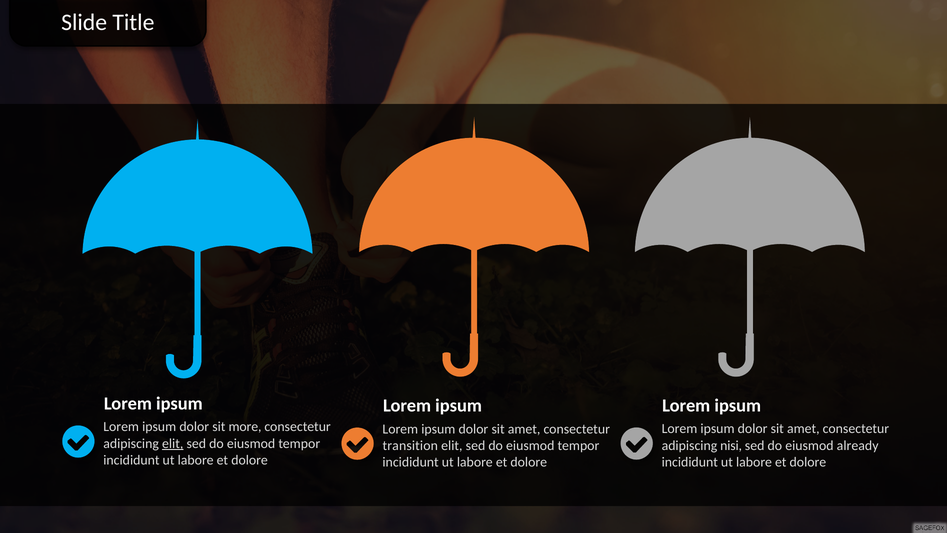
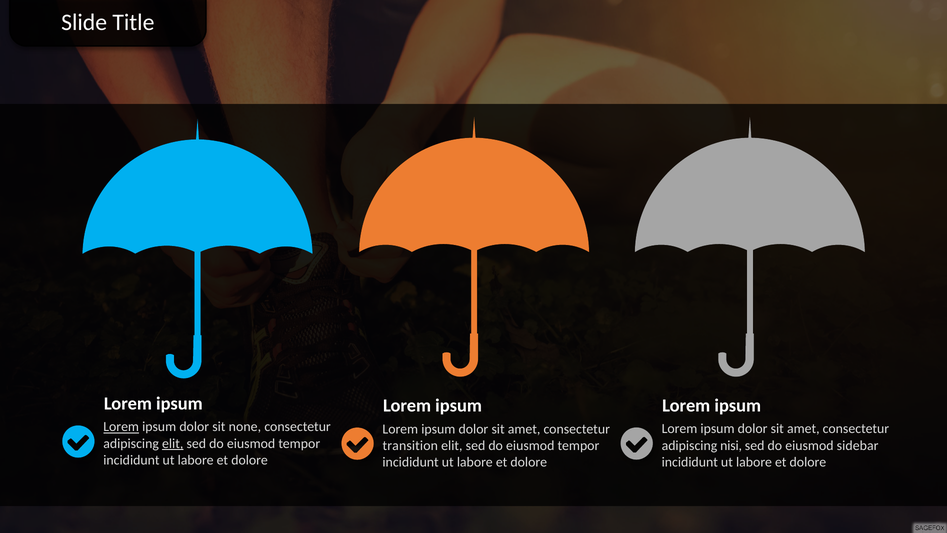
Lorem at (121, 427) underline: none -> present
more: more -> none
already: already -> sidebar
